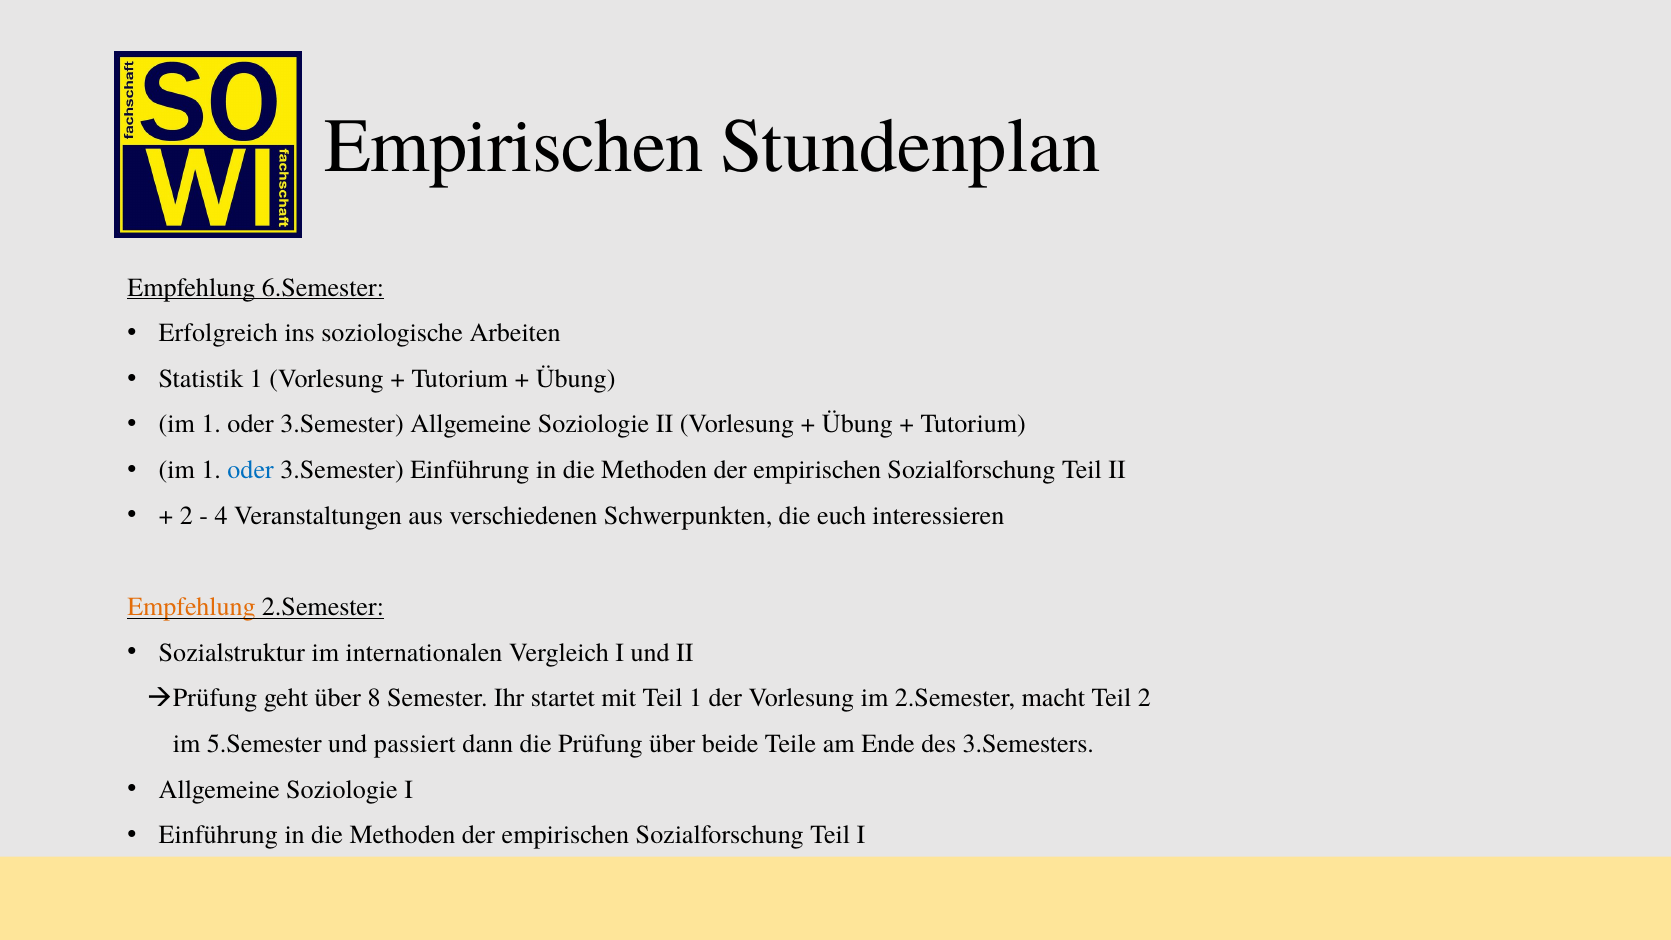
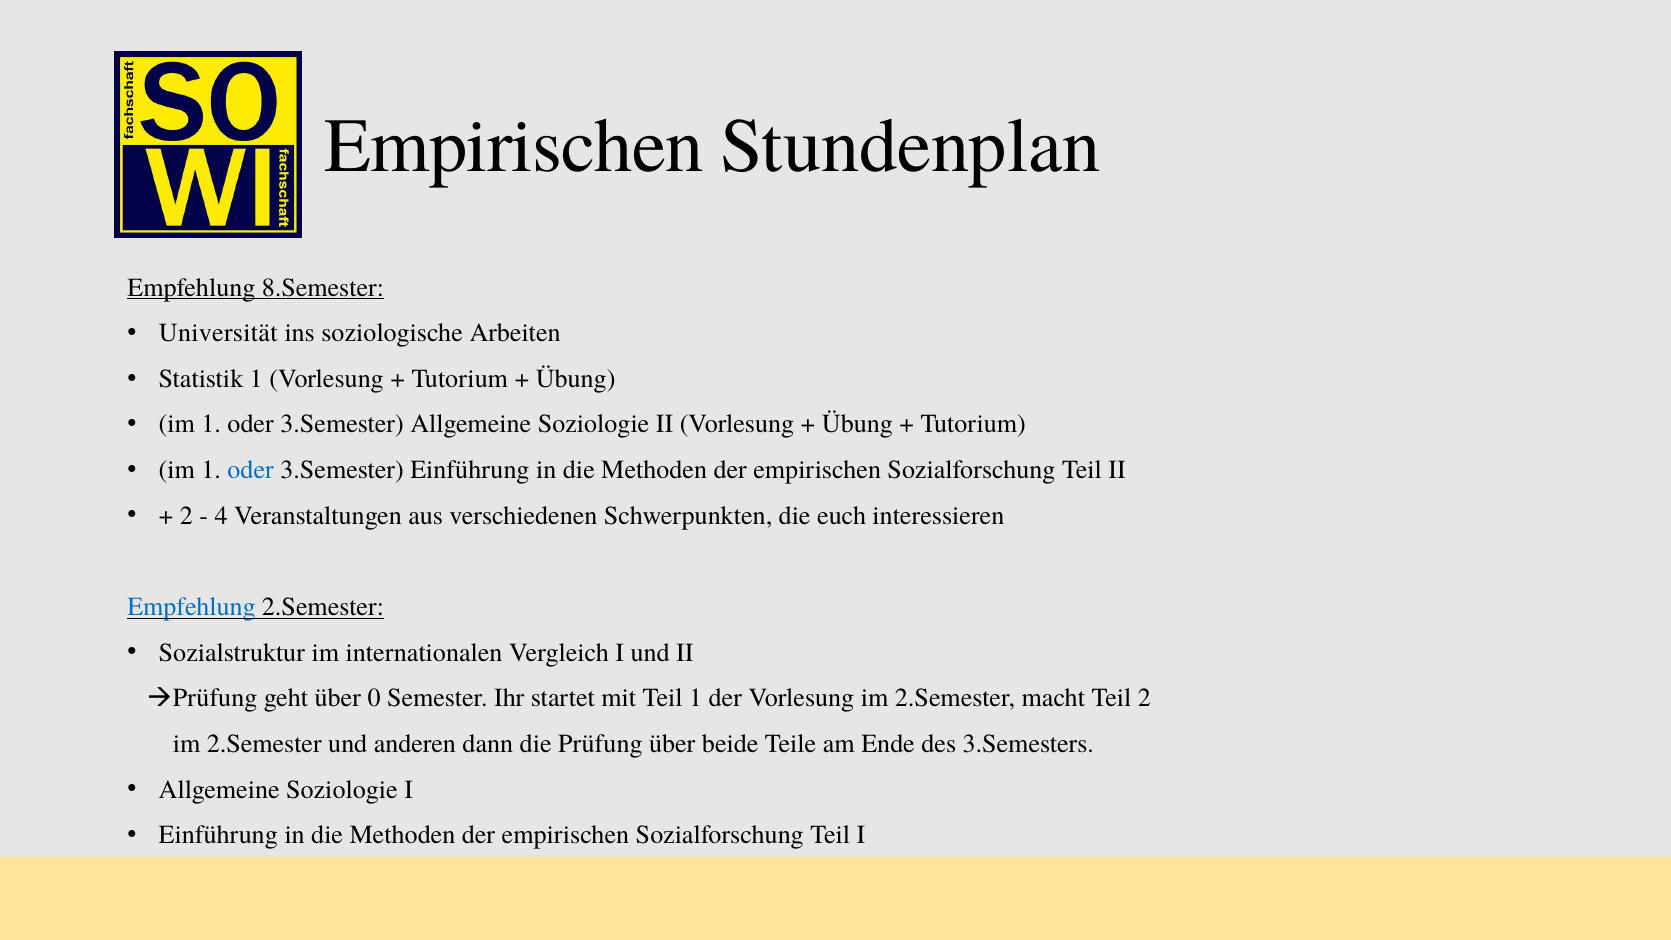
6.Semester: 6.Semester -> 8.Semester
Erfolgreich: Erfolgreich -> Universität
Empfehlung at (191, 607) colour: orange -> blue
8: 8 -> 0
5.Semester at (264, 744): 5.Semester -> 2.Semester
passiert: passiert -> anderen
